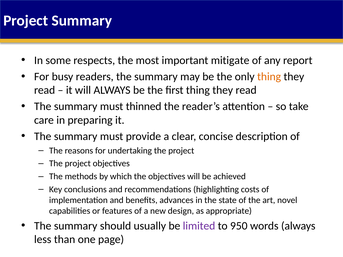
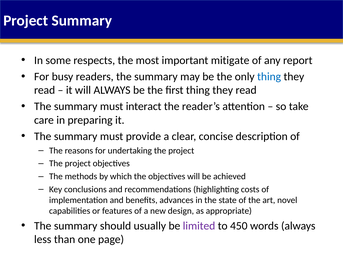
thing at (269, 77) colour: orange -> blue
thinned: thinned -> interact
950: 950 -> 450
